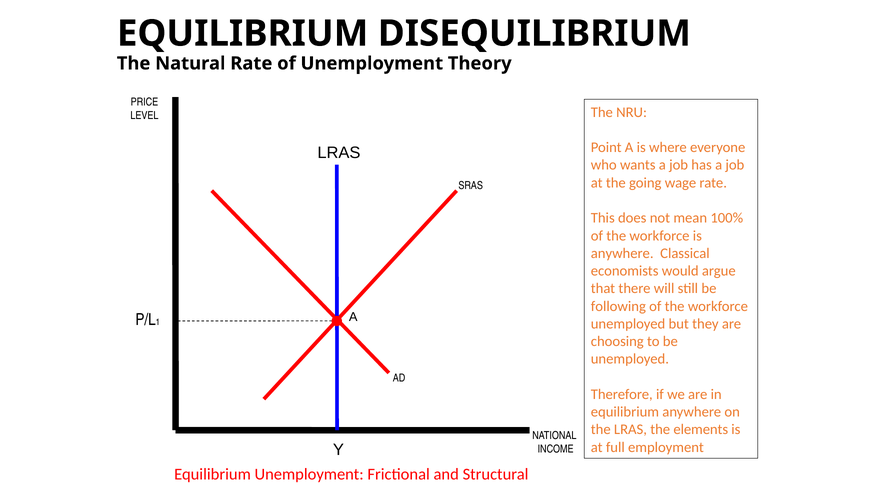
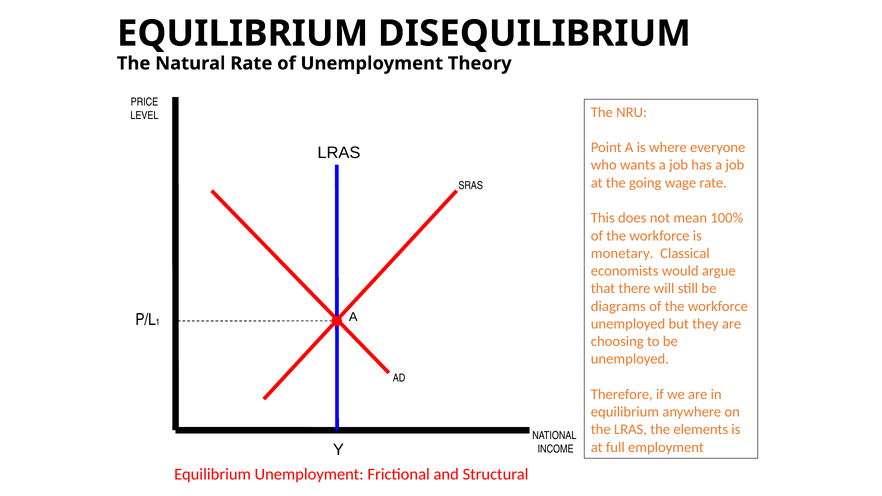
anywhere at (622, 253): anywhere -> monetary
following: following -> diagrams
